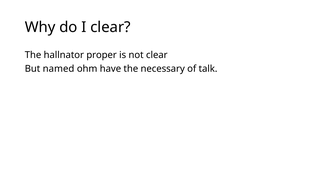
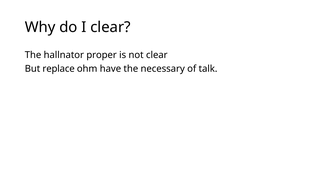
named: named -> replace
